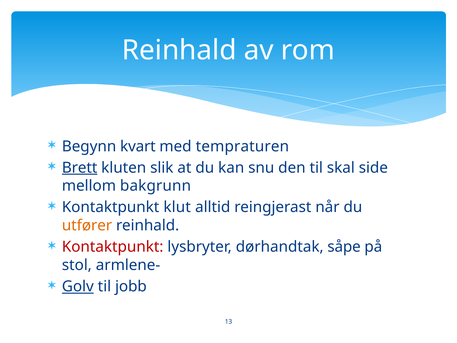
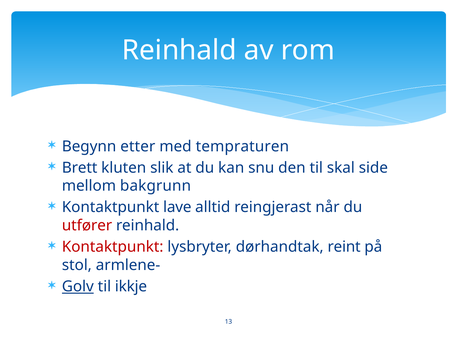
kvart: kvart -> etter
Brett underline: present -> none
klut: klut -> lave
utfører colour: orange -> red
såpe: såpe -> reint
jobb: jobb -> ikkje
